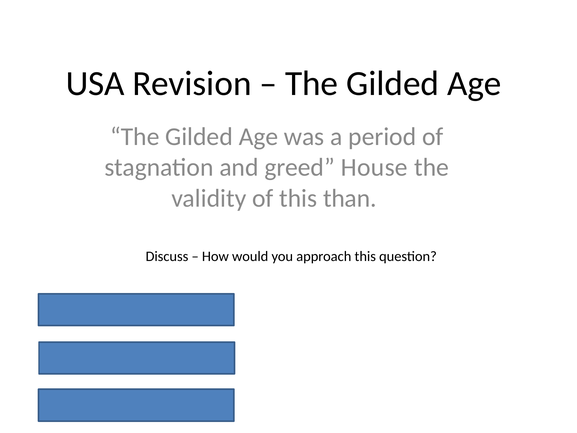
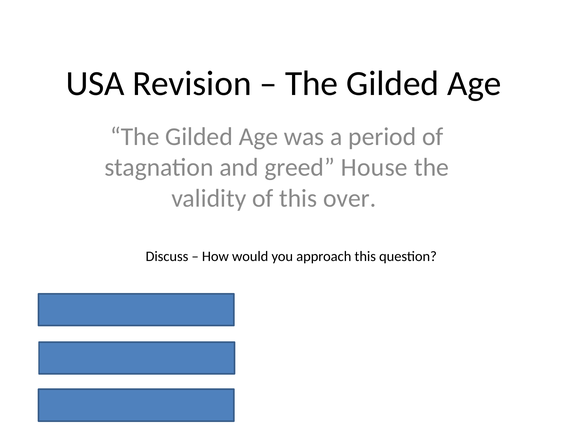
than: than -> over
